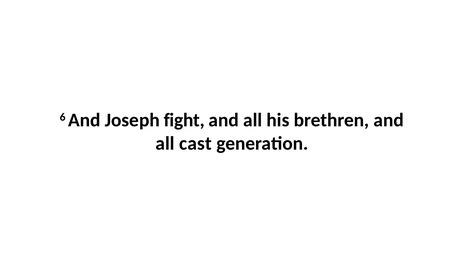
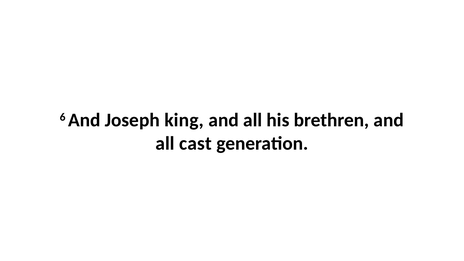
fight: fight -> king
